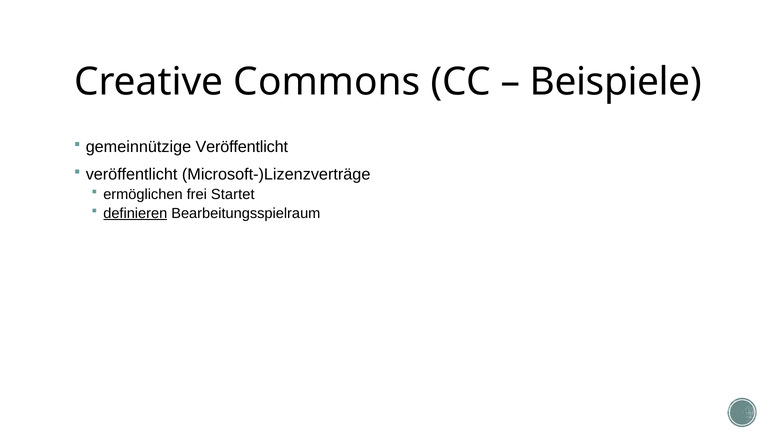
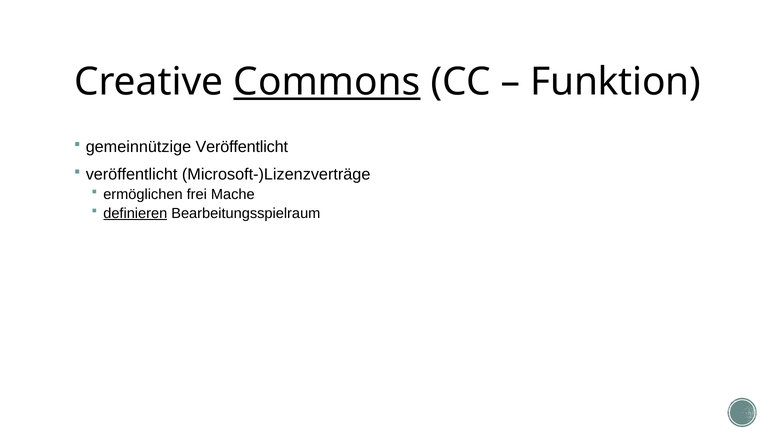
Commons underline: none -> present
Beispiele: Beispiele -> Funktion
Startet: Startet -> Mache
